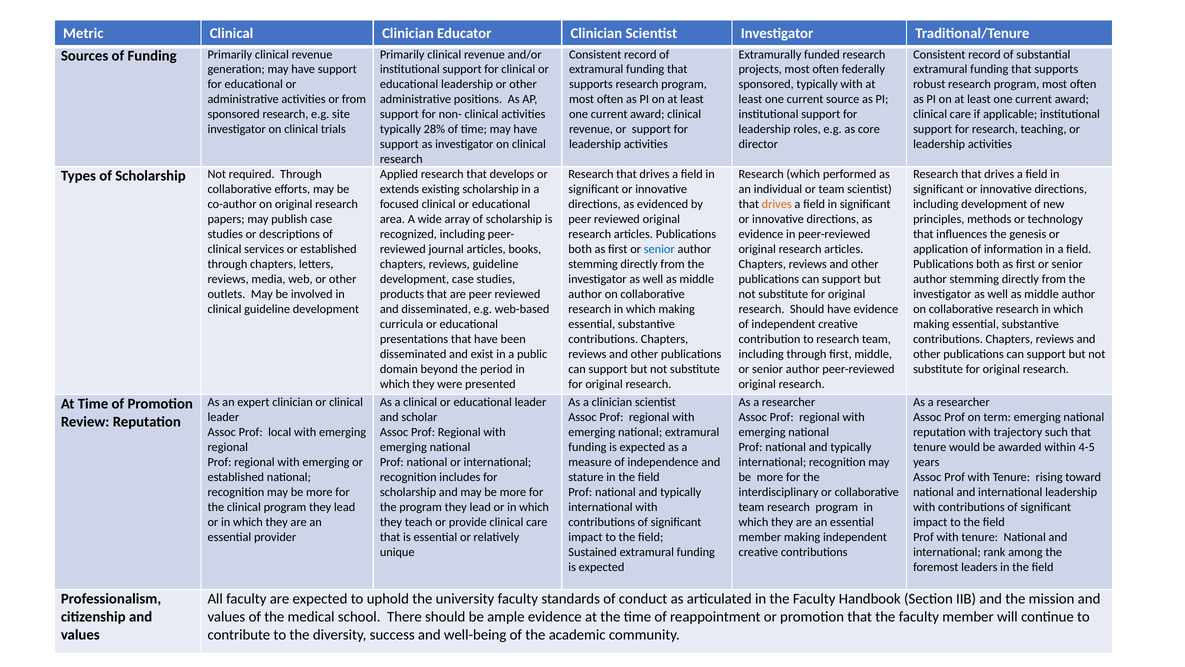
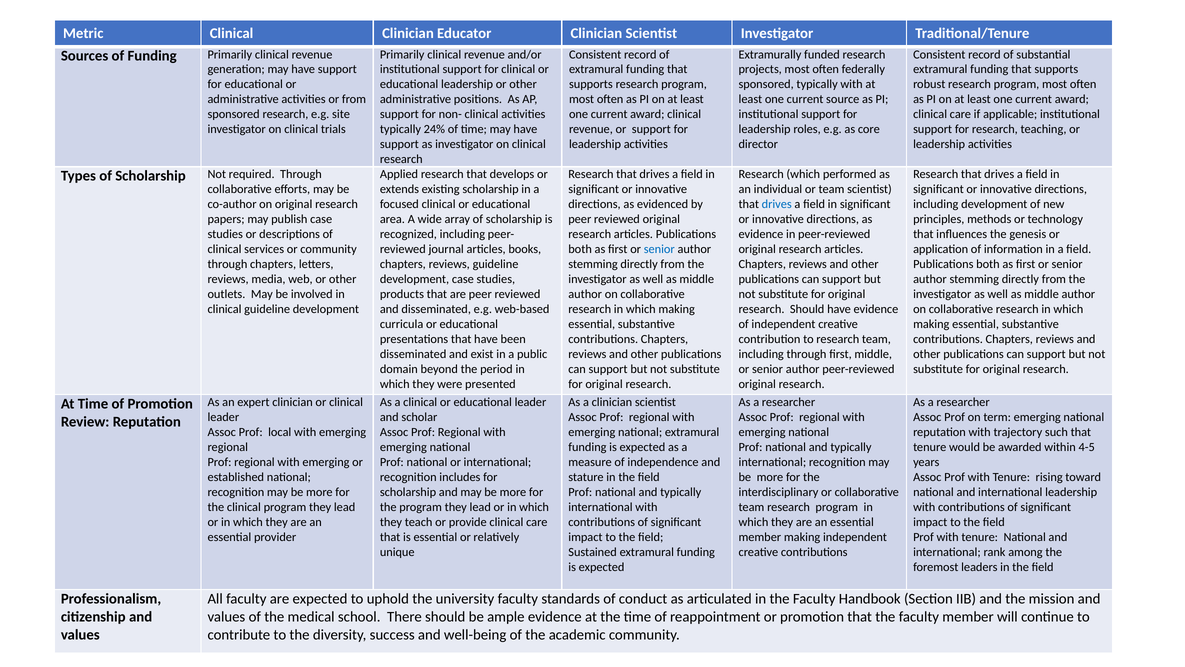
28%: 28% -> 24%
drives at (777, 204) colour: orange -> blue
services or established: established -> community
